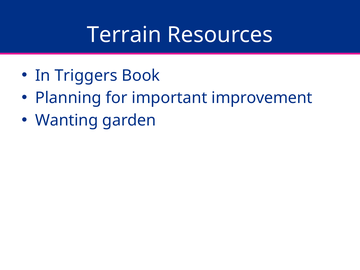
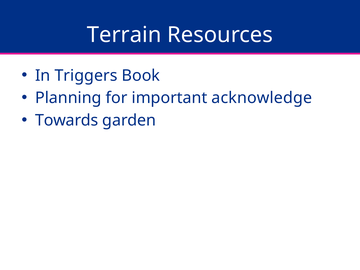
improvement: improvement -> acknowledge
Wanting: Wanting -> Towards
